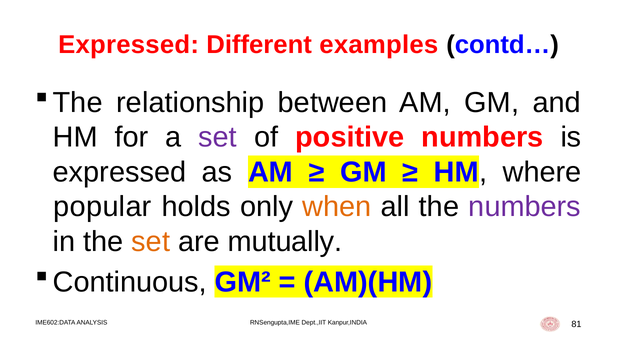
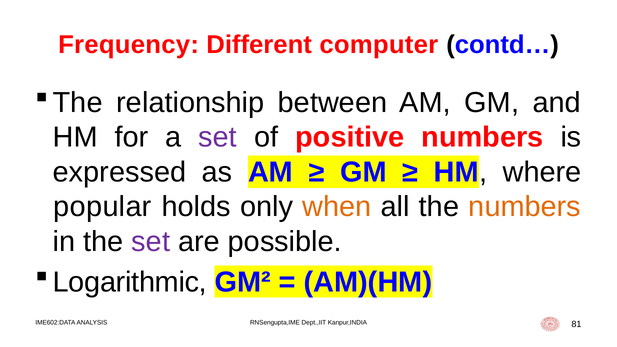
Expressed at (129, 45): Expressed -> Frequency
examples: examples -> computer
numbers at (525, 207) colour: purple -> orange
set at (151, 242) colour: orange -> purple
mutually: mutually -> possible
Continuous: Continuous -> Logarithmic
